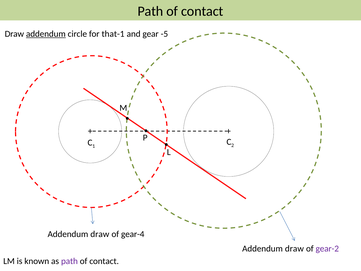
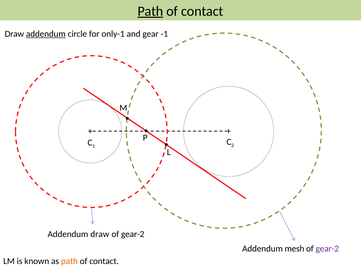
Path at (150, 11) underline: none -> present
that-1: that-1 -> only-1
-5: -5 -> -1
gear-4 at (133, 234): gear-4 -> gear-2
draw at (294, 248): draw -> mesh
path at (69, 261) colour: purple -> orange
